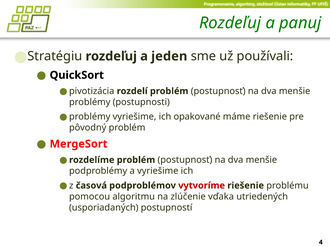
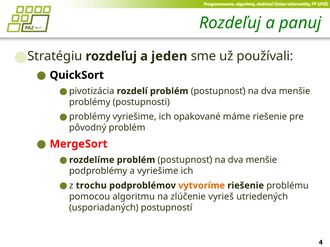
časová: časová -> trochu
vytvoríme colour: red -> orange
vďaka: vďaka -> vyrieš
